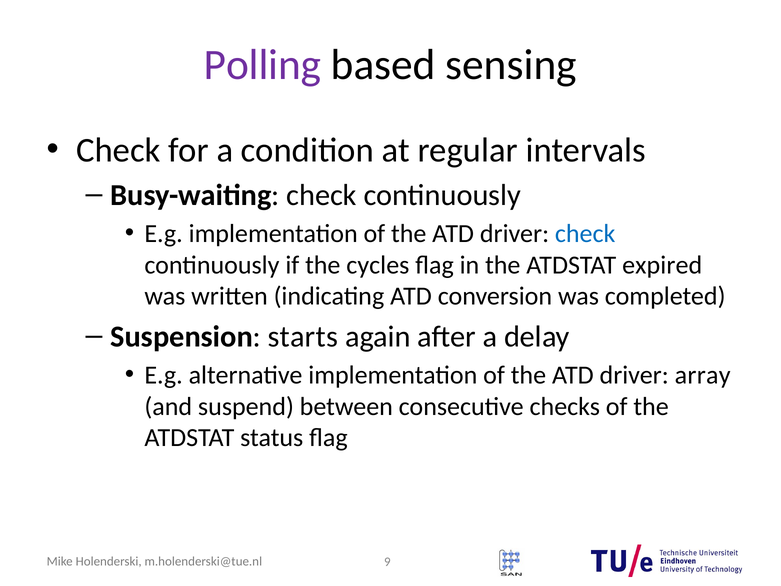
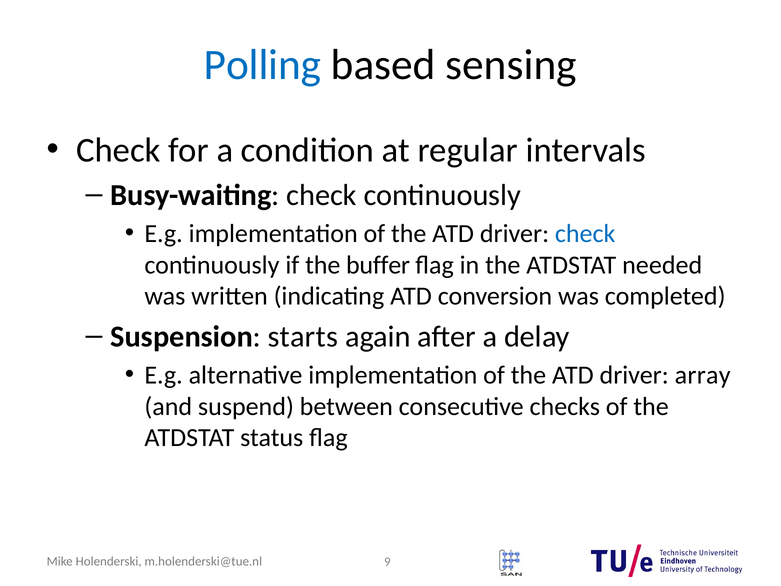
Polling colour: purple -> blue
cycles: cycles -> buffer
expired: expired -> needed
